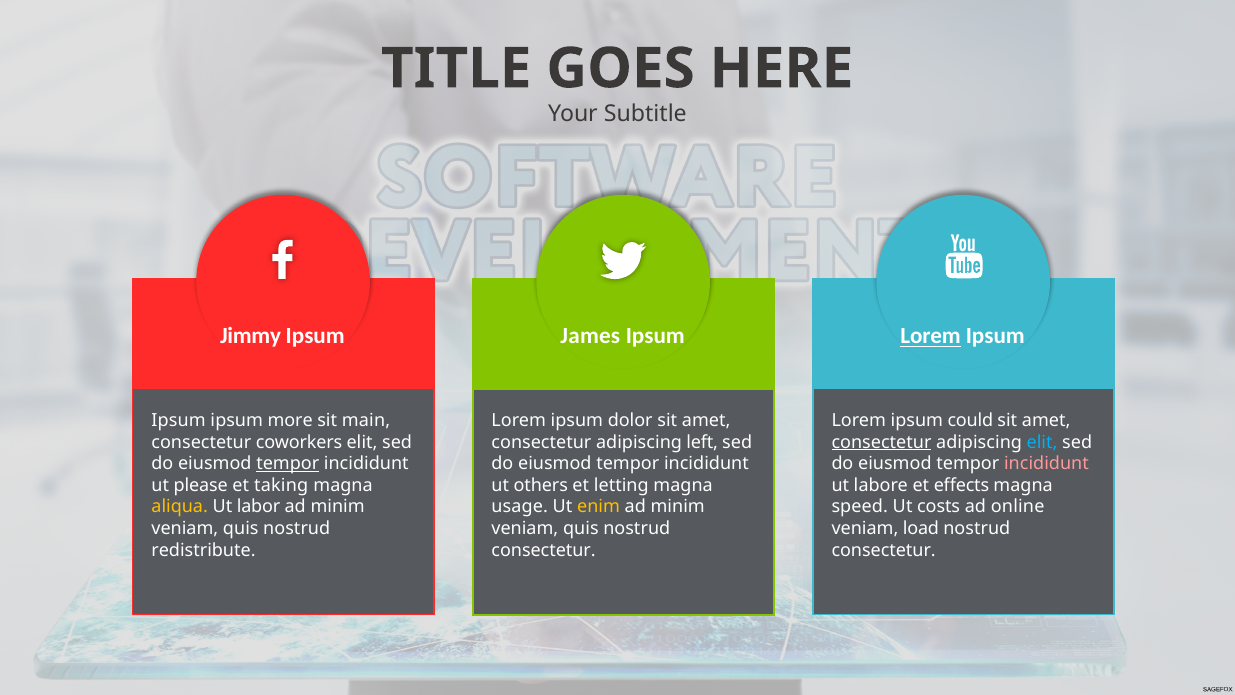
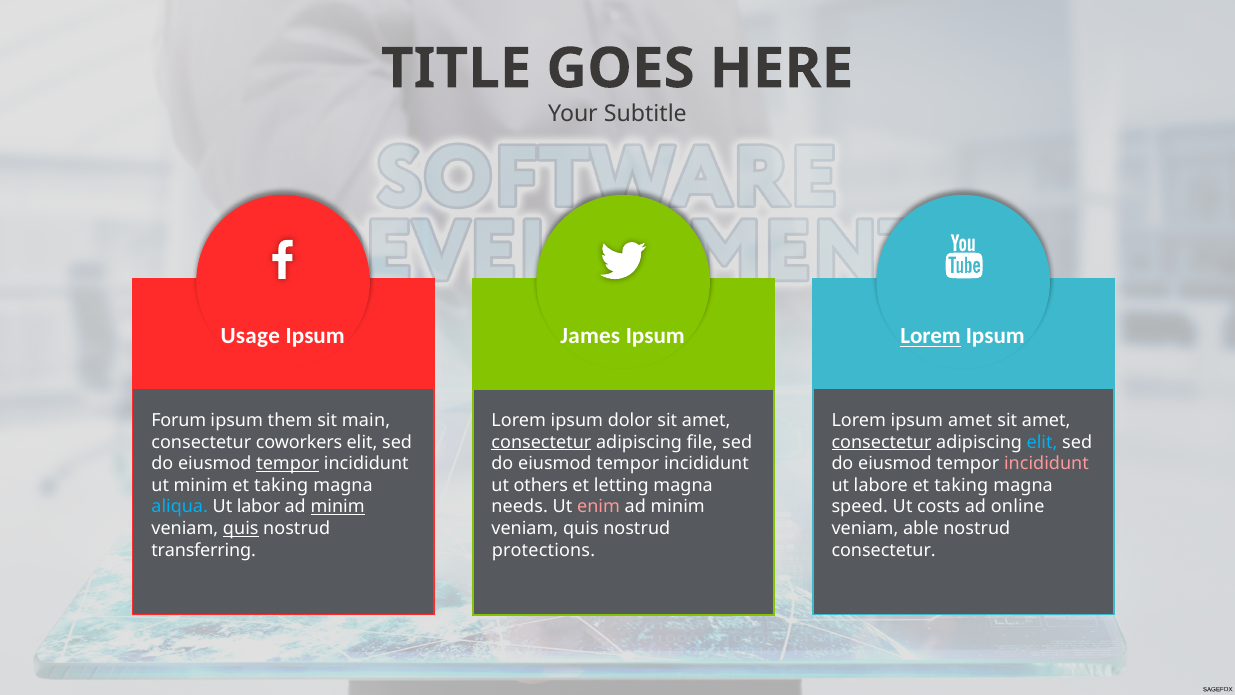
Jimmy: Jimmy -> Usage
Ipsum at (179, 420): Ipsum -> Forum
more: more -> them
ipsum could: could -> amet
consectetur at (541, 442) underline: none -> present
left: left -> file
ut please: please -> minim
labore et effects: effects -> taking
aliqua colour: yellow -> light blue
minim at (338, 507) underline: none -> present
usage: usage -> needs
enim colour: yellow -> pink
quis at (241, 528) underline: none -> present
load: load -> able
redistribute: redistribute -> transferring
consectetur at (544, 550): consectetur -> protections
